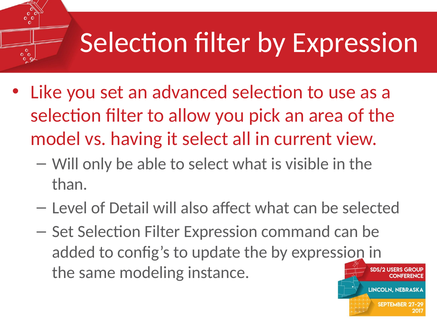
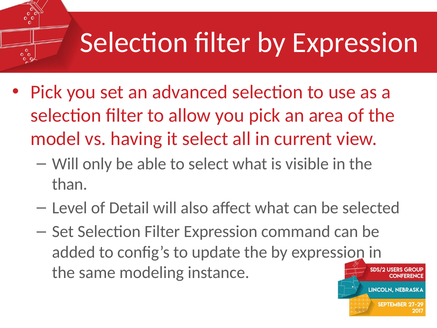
Like at (46, 92): Like -> Pick
